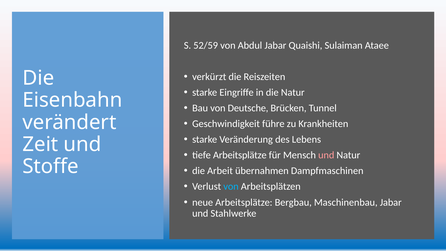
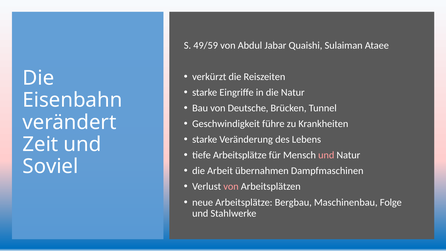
52/59: 52/59 -> 49/59
Stoffe: Stoffe -> Soviel
von at (231, 187) colour: light blue -> pink
Maschinenbau Jabar: Jabar -> Folge
